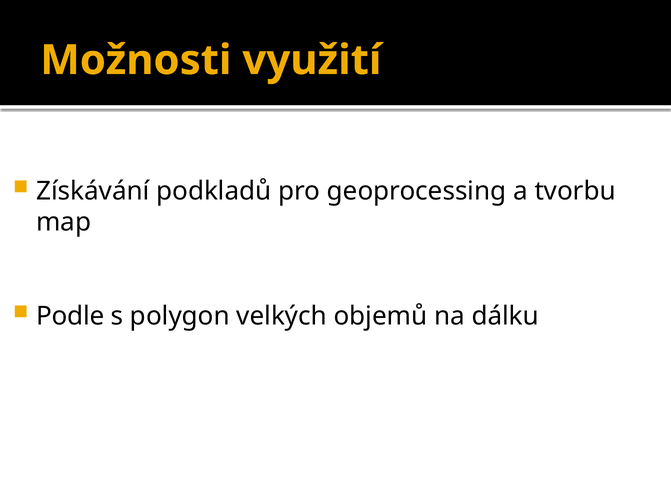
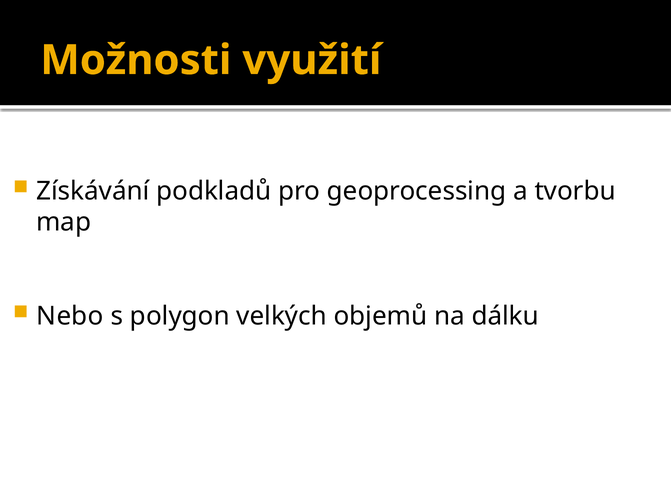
Podle: Podle -> Nebo
